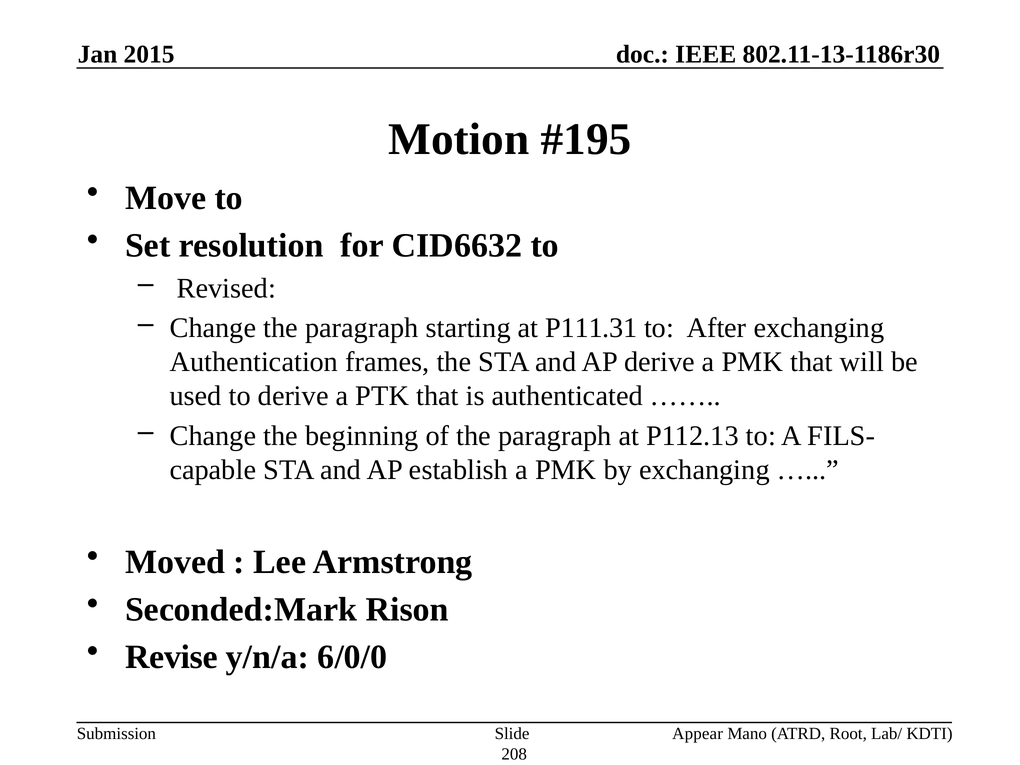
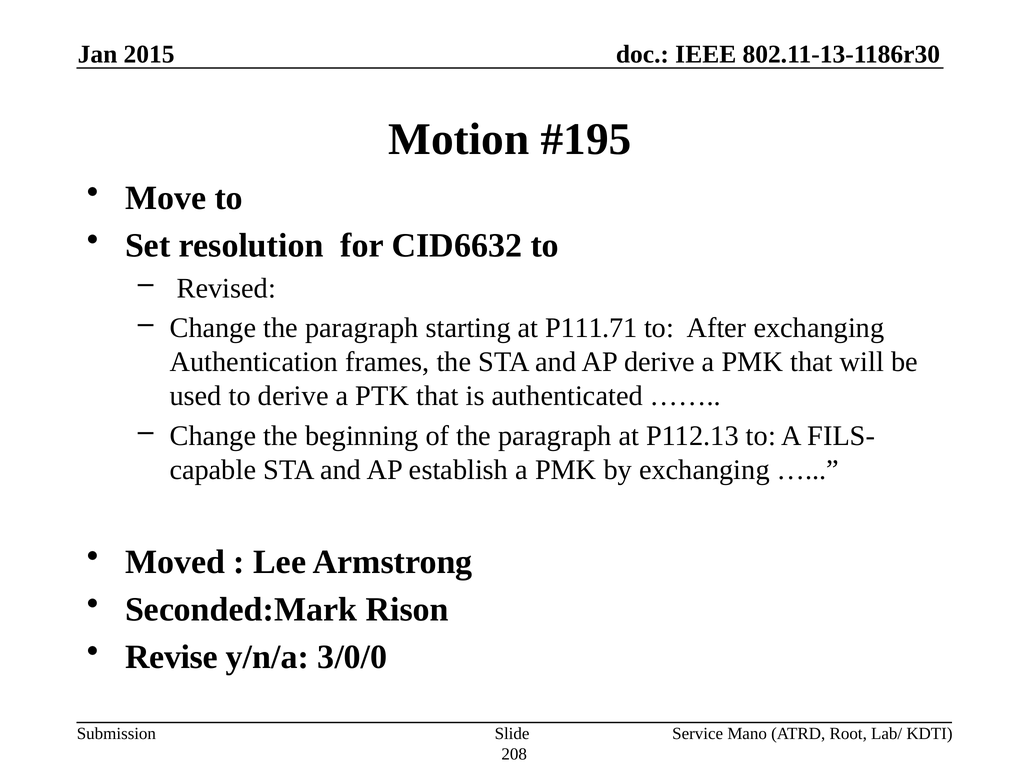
P111.31: P111.31 -> P111.71
6/0/0: 6/0/0 -> 3/0/0
Appear: Appear -> Service
